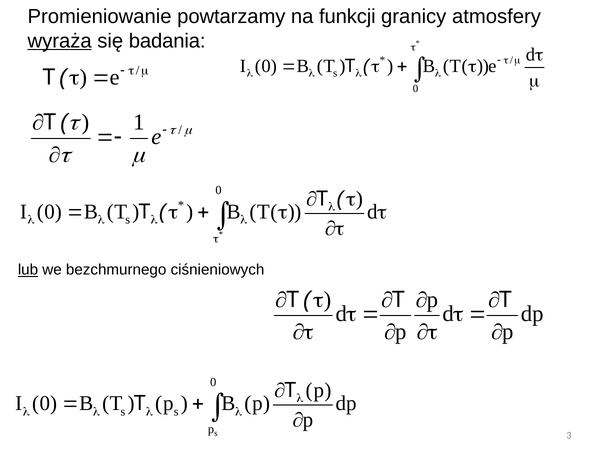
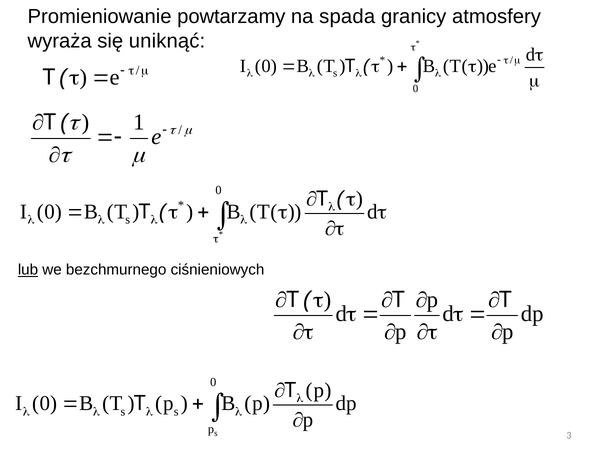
funkcji: funkcji -> spada
wyraża underline: present -> none
badania: badania -> uniknąć
